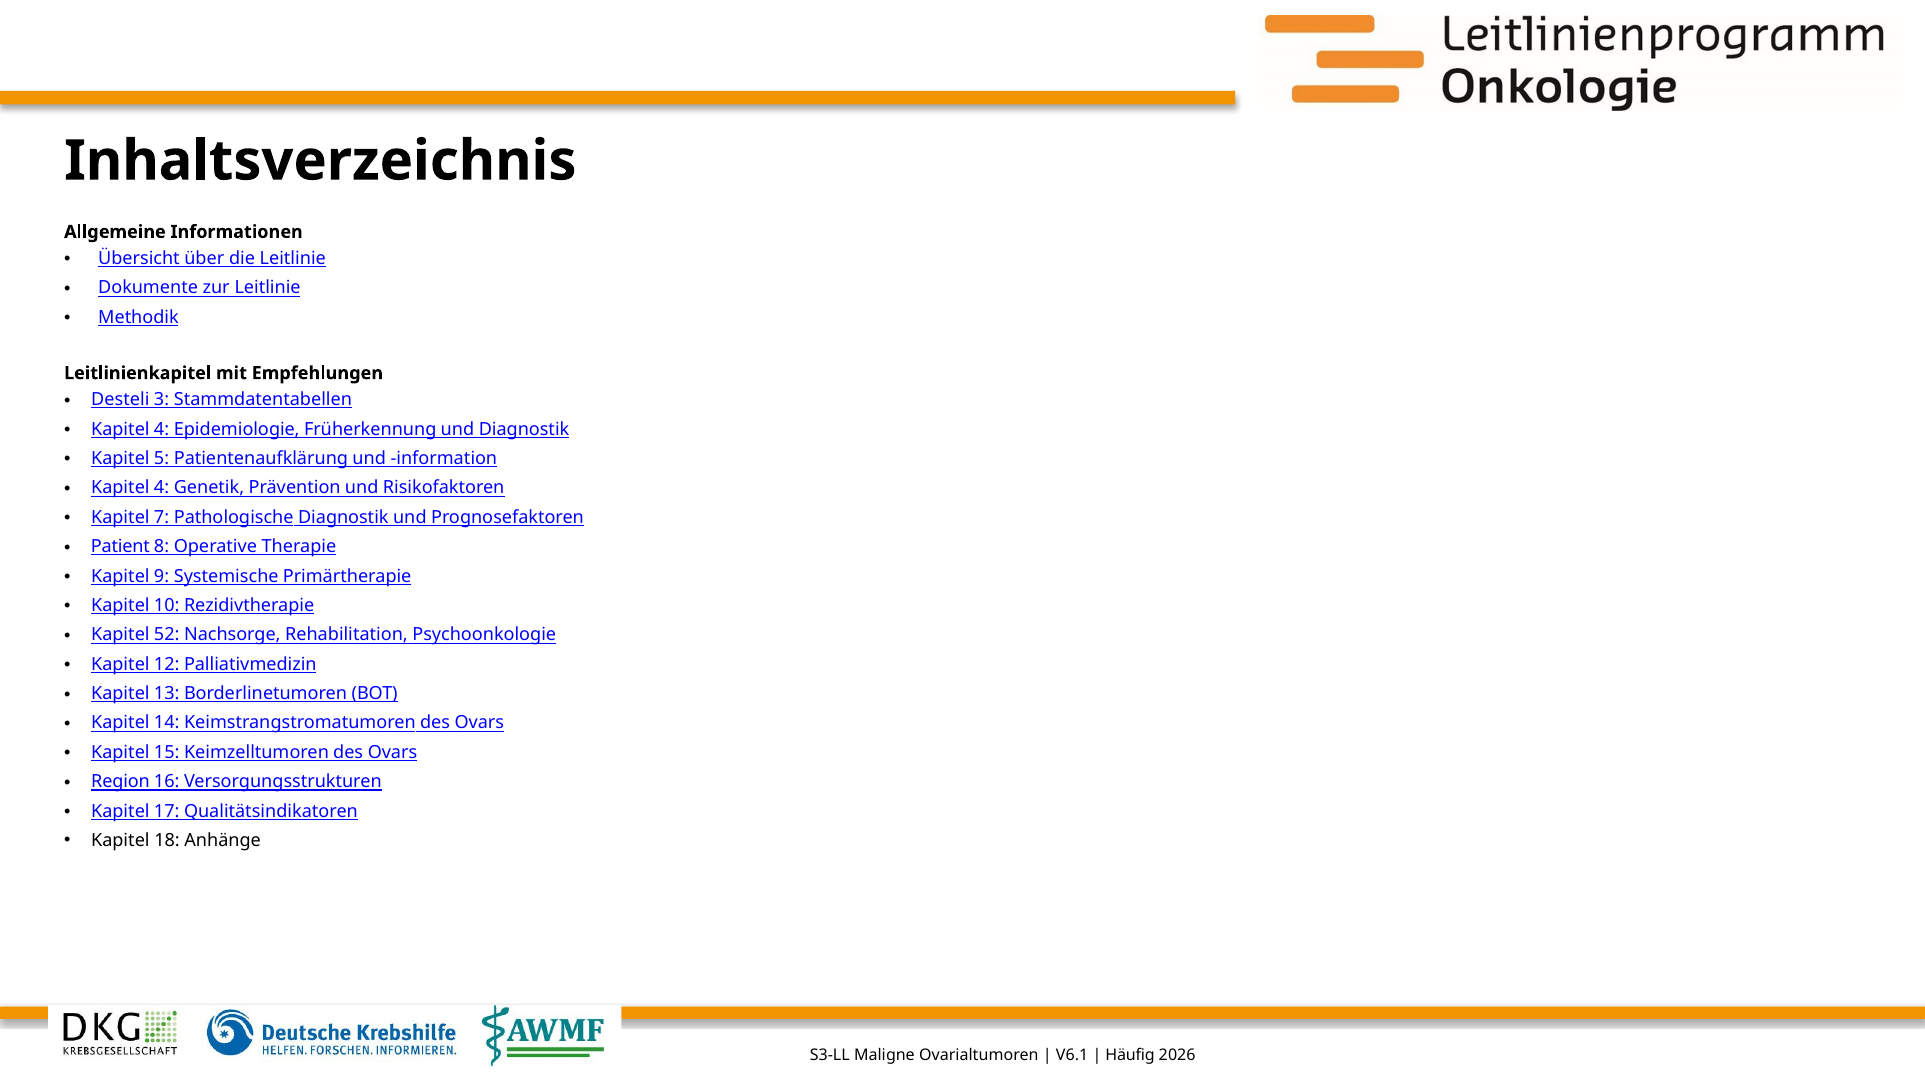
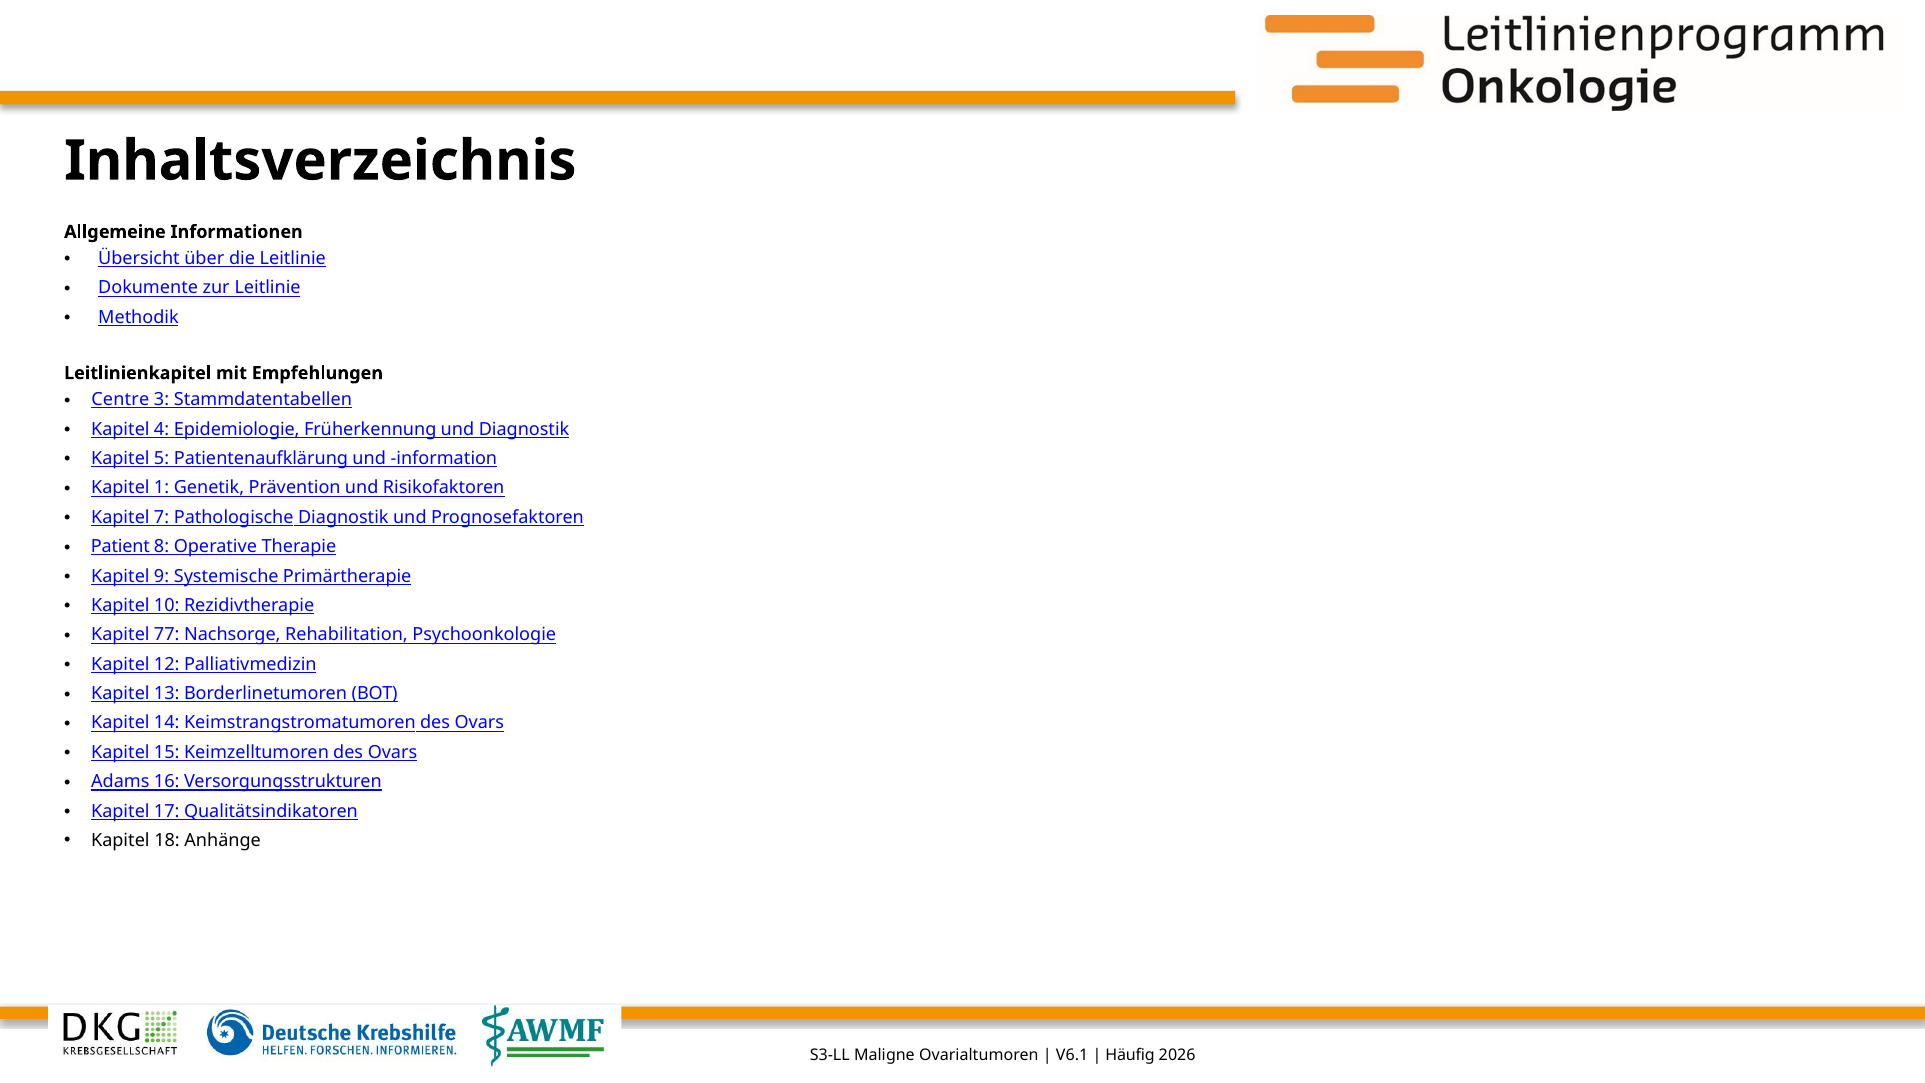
Desteli: Desteli -> Centre
4 at (162, 488): 4 -> 1
52: 52 -> 77
Region: Region -> Adams
